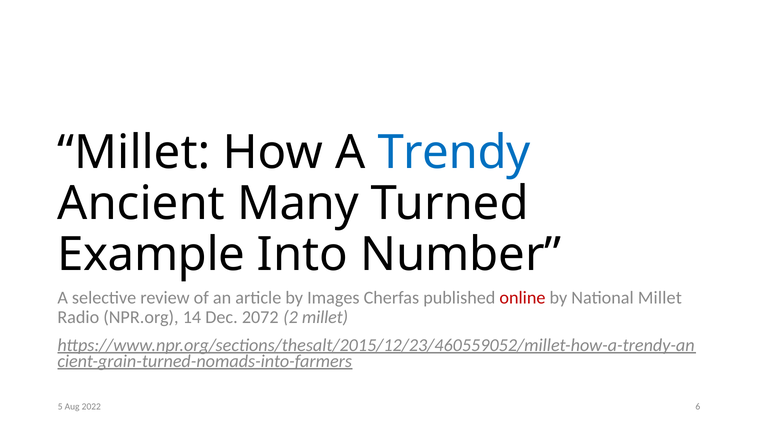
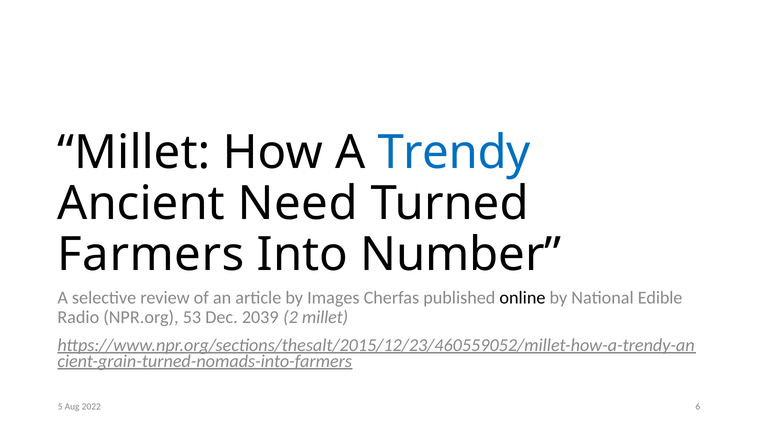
Many: Many -> Need
Example: Example -> Farmers
online colour: red -> black
National Millet: Millet -> Edible
14: 14 -> 53
2072: 2072 -> 2039
